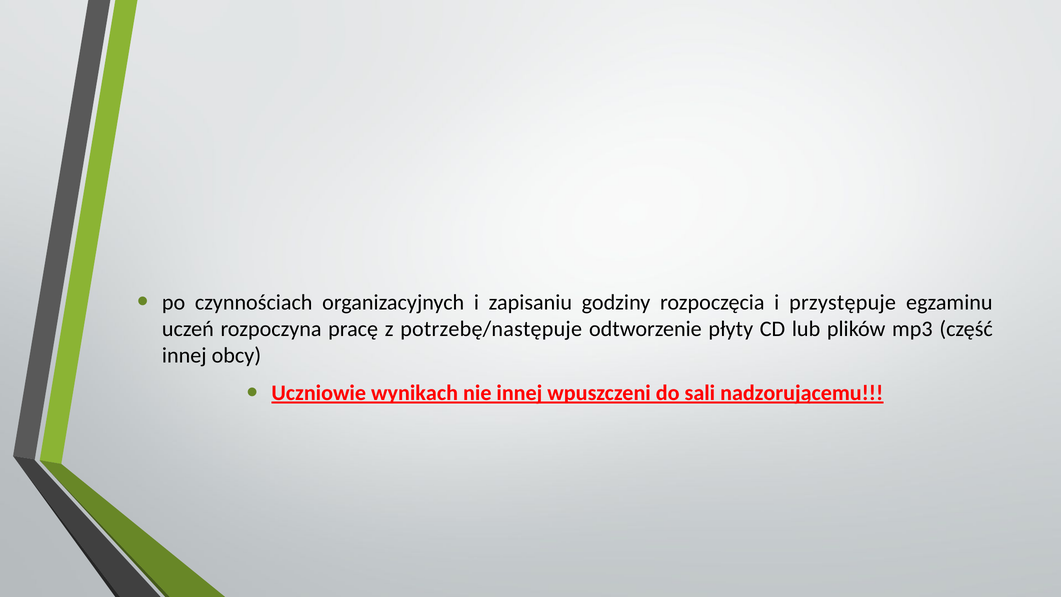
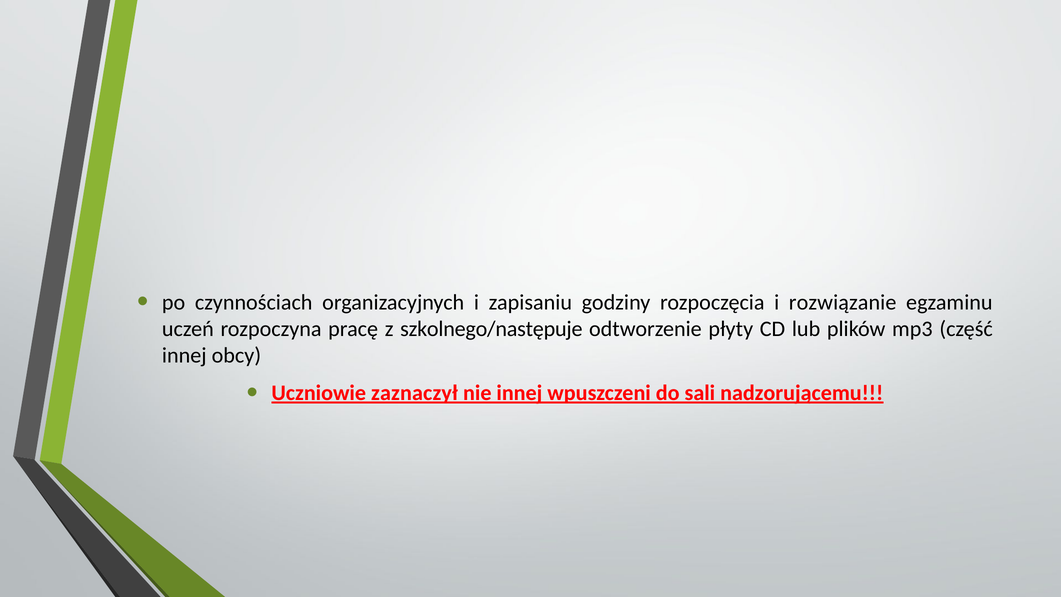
przystępuje: przystępuje -> rozwiązanie
potrzebę/następuje: potrzebę/następuje -> szkolnego/następuje
wynikach: wynikach -> zaznaczył
